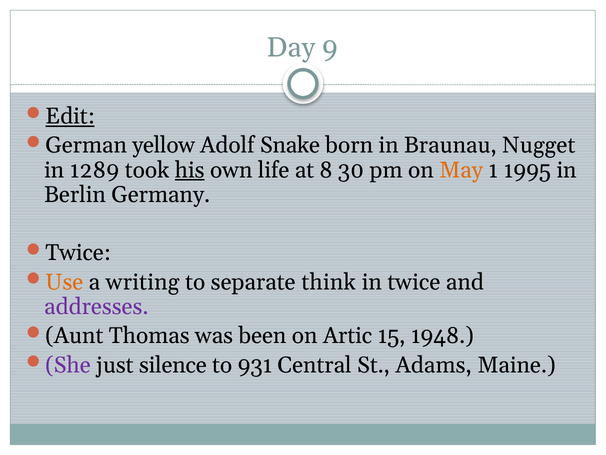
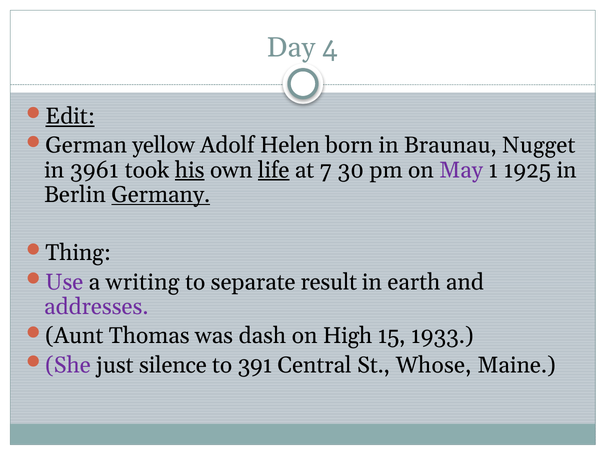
9: 9 -> 4
Snake: Snake -> Helen
1289: 1289 -> 3961
life underline: none -> present
8: 8 -> 7
May colour: orange -> purple
1995: 1995 -> 1925
Germany underline: none -> present
Twice at (78, 253): Twice -> Thing
Use colour: orange -> purple
think: think -> result
in twice: twice -> earth
been: been -> dash
Artic: Artic -> High
1948: 1948 -> 1933
931: 931 -> 391
Adams: Adams -> Whose
